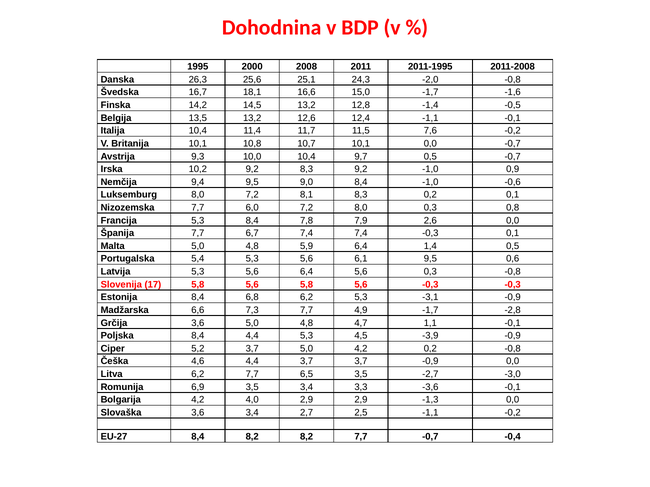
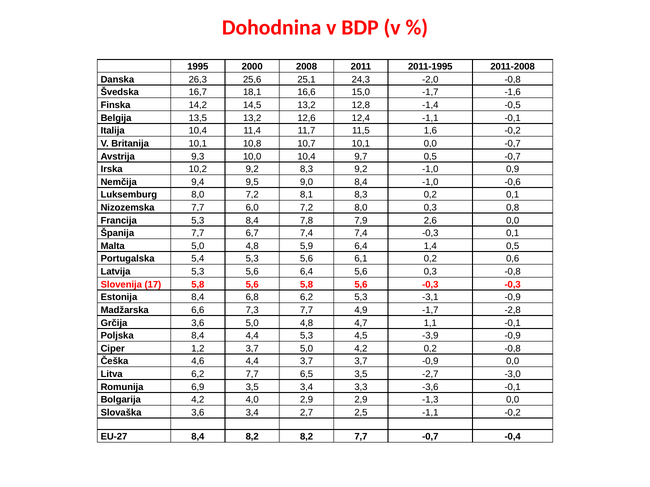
7,6: 7,6 -> 1,6
6,1 9,5: 9,5 -> 0,2
5,2: 5,2 -> 1,2
